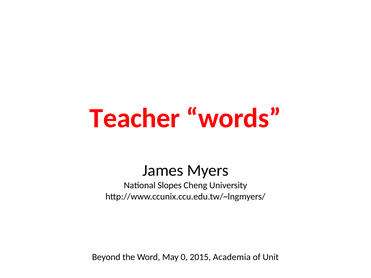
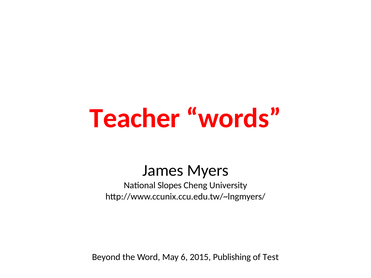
0: 0 -> 6
Academia: Academia -> Publishing
Unit: Unit -> Test
